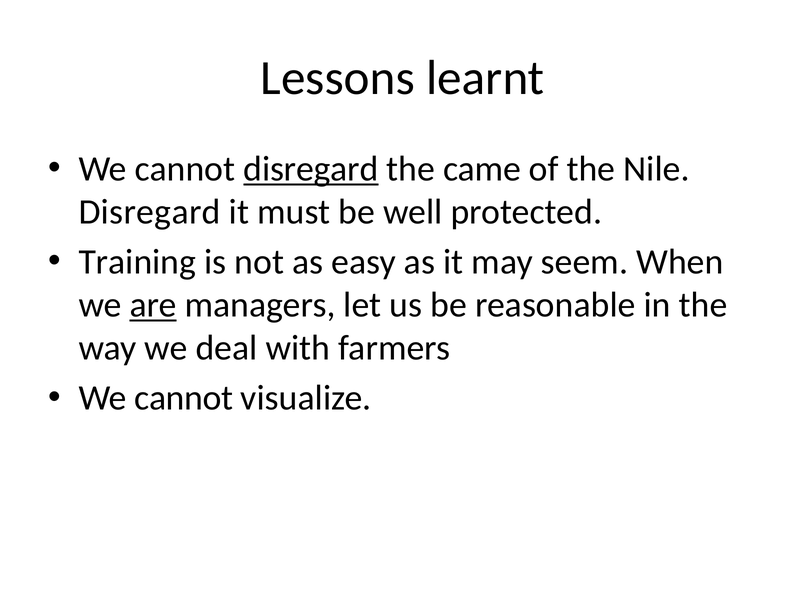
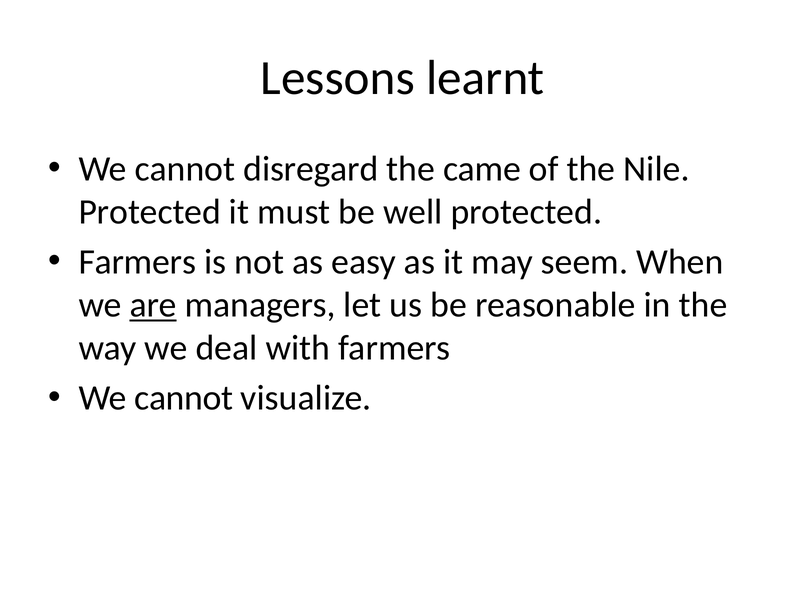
disregard at (311, 169) underline: present -> none
Disregard at (150, 212): Disregard -> Protected
Training at (137, 262): Training -> Farmers
